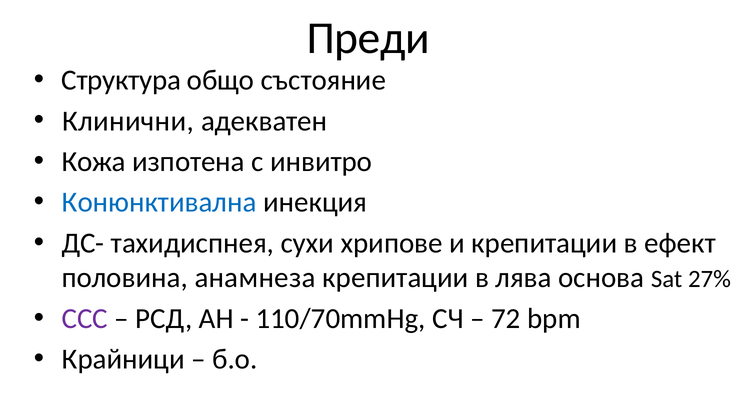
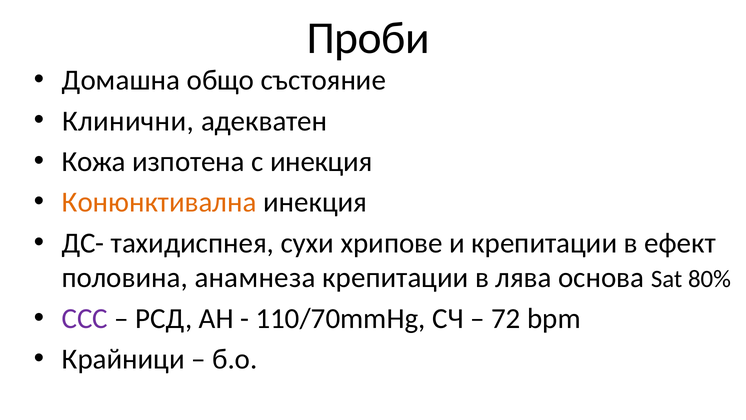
Преди: Преди -> Проби
Структура: Структура -> Домашна
с инвитро: инвитро -> инекция
Конюнктивална colour: blue -> orange
27%: 27% -> 80%
